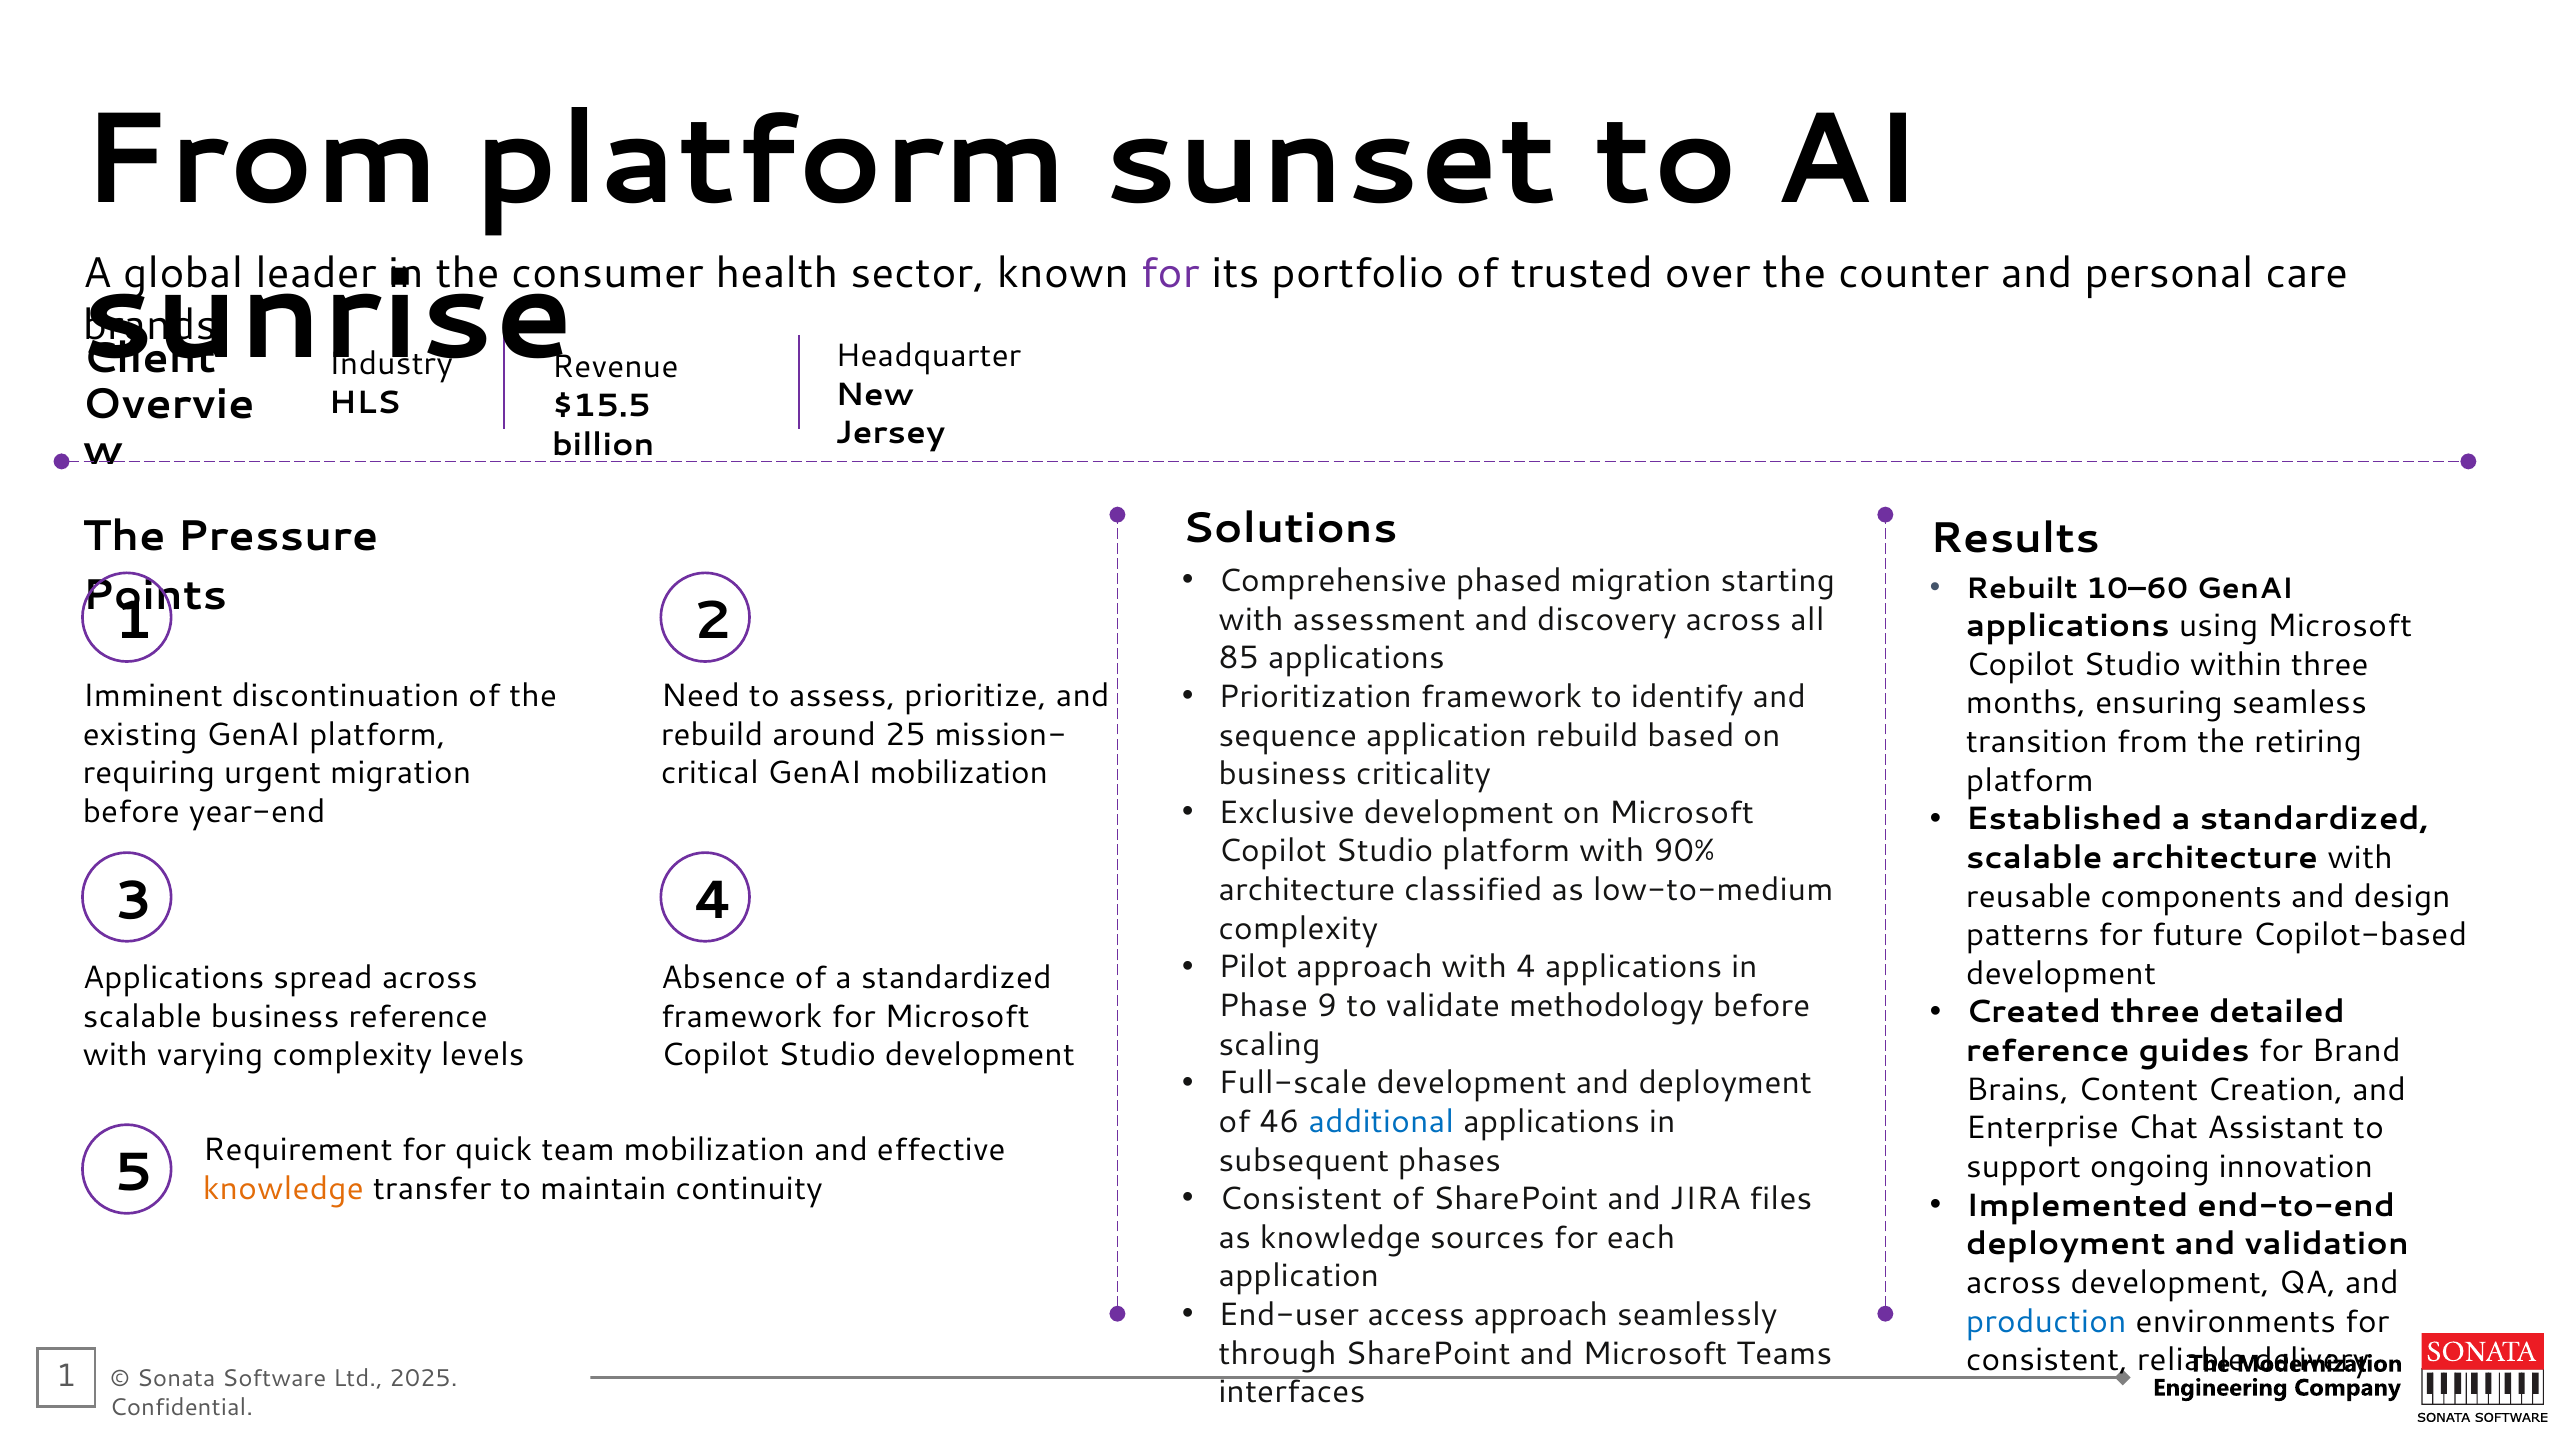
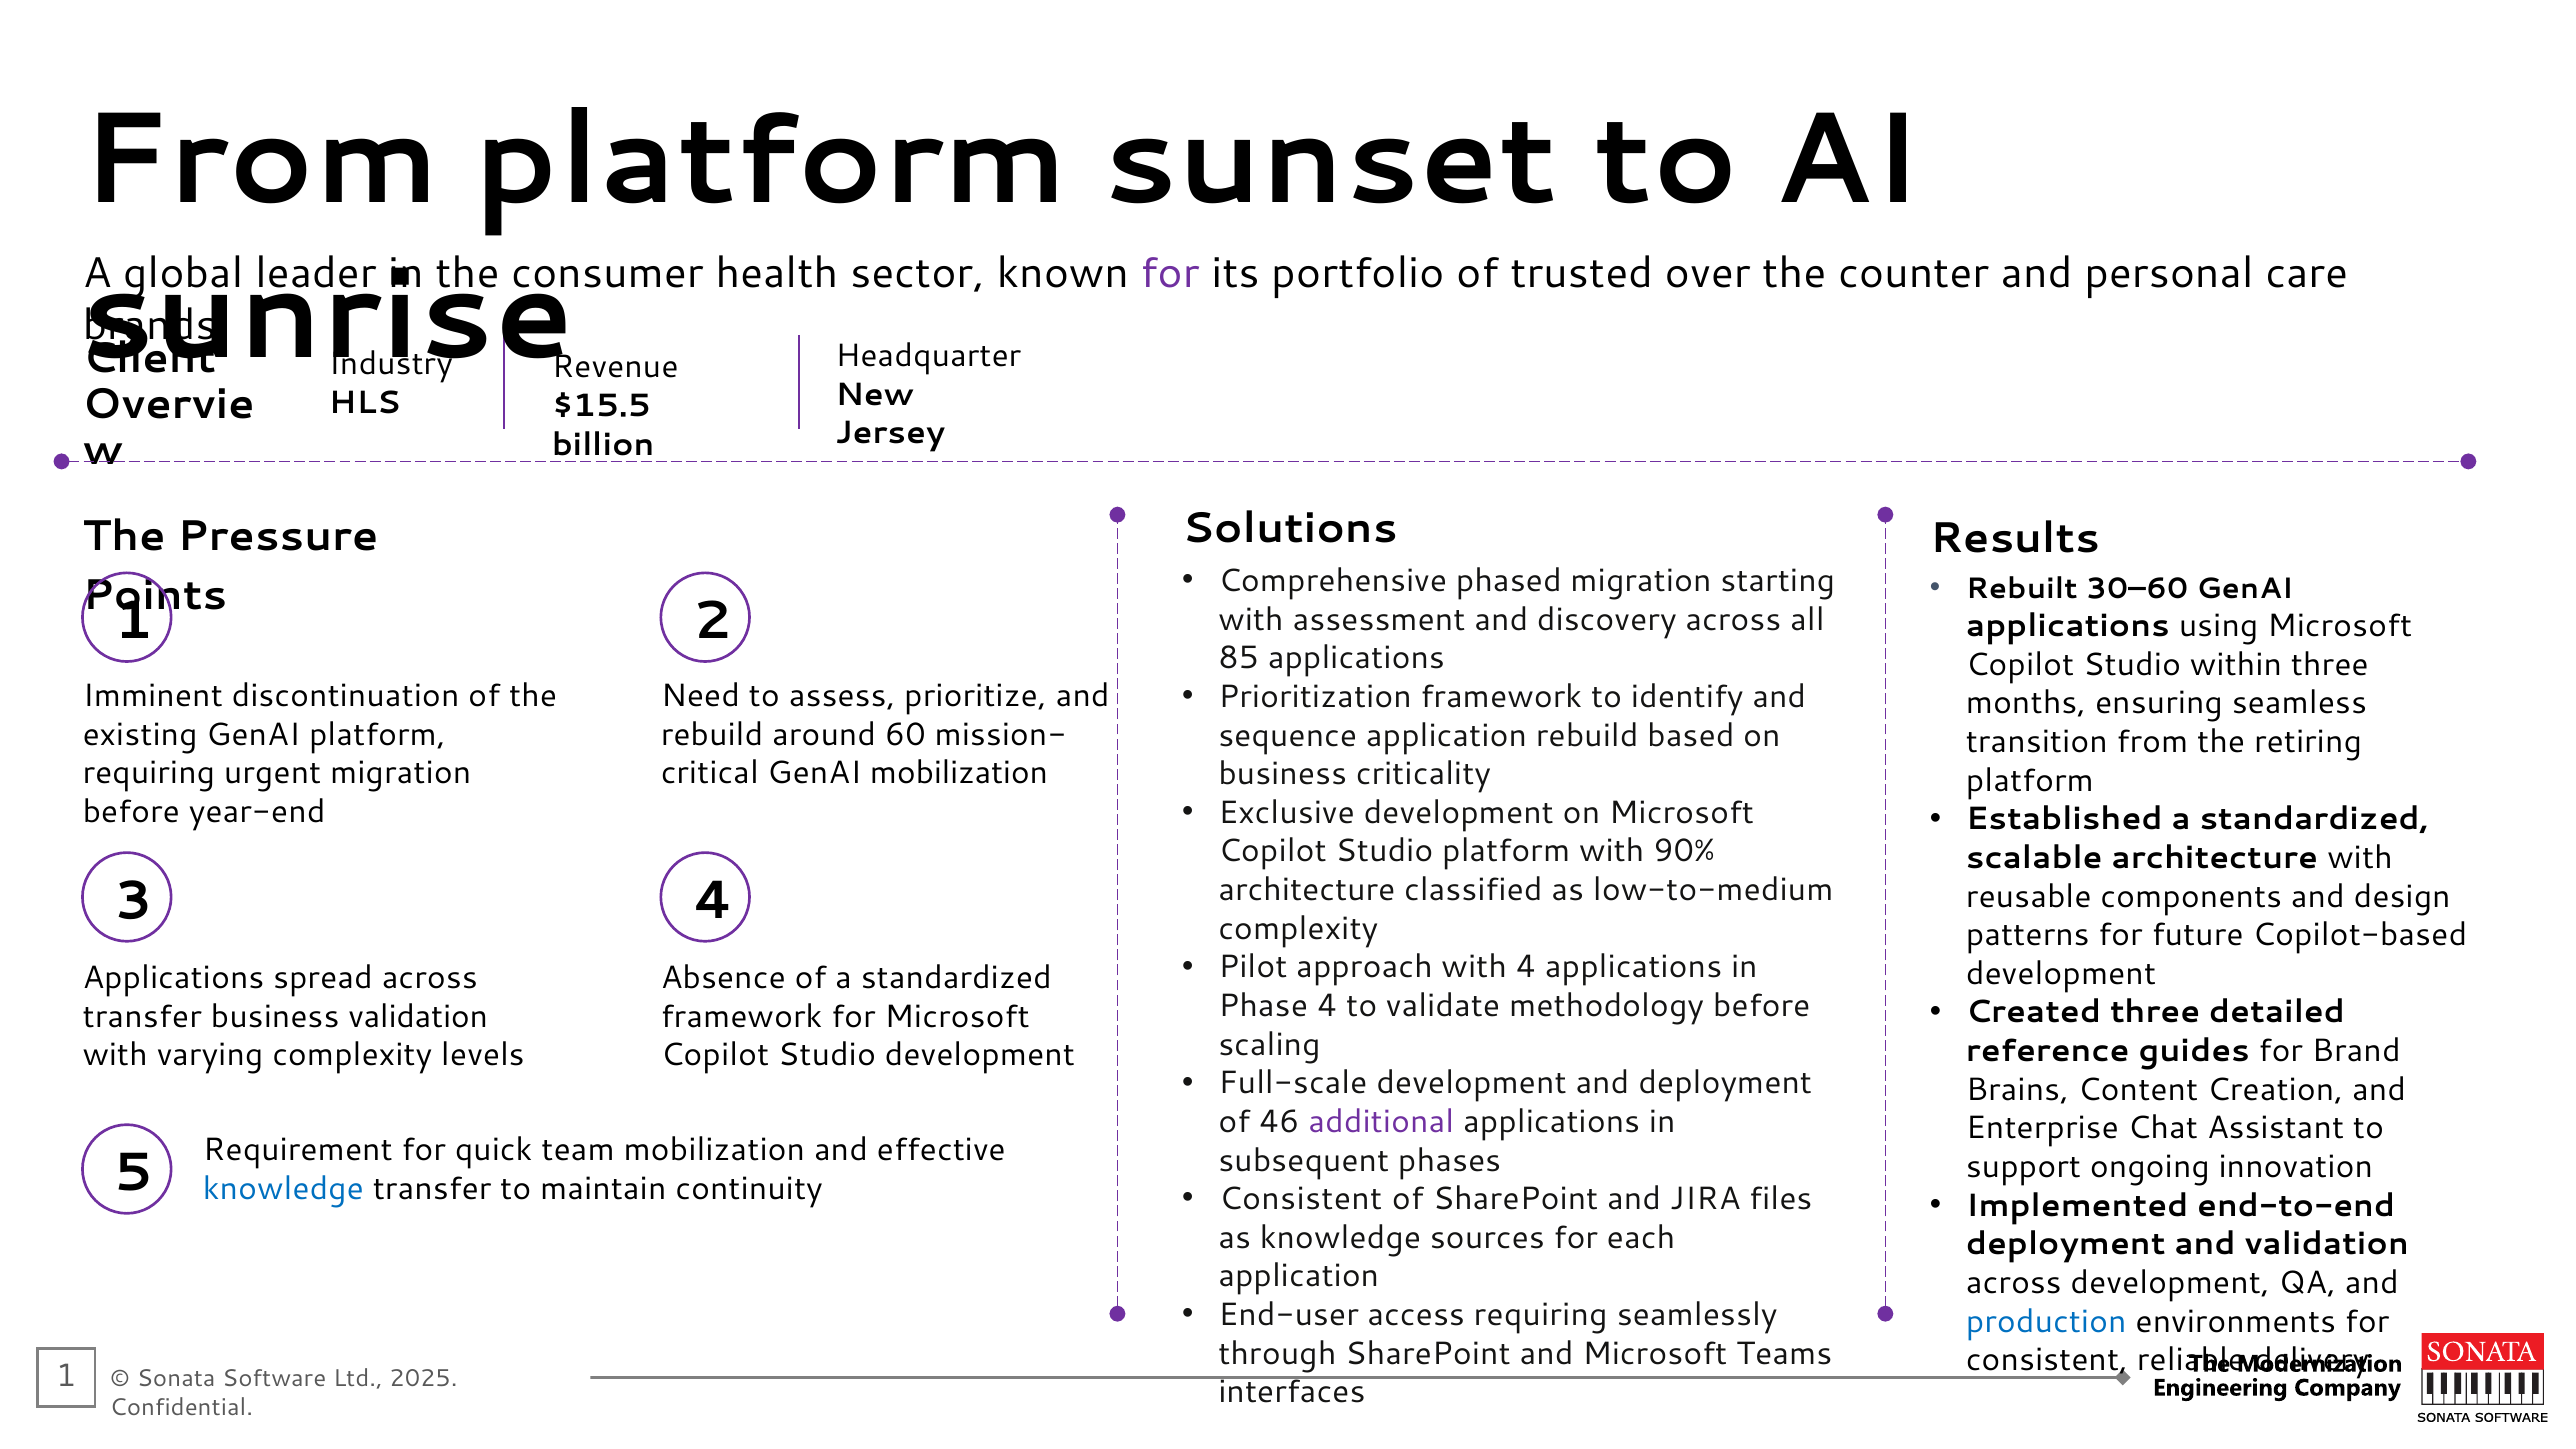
10–60: 10–60 -> 30–60
25: 25 -> 60
Phase 9: 9 -> 4
scalable at (142, 1016): scalable -> transfer
business reference: reference -> validation
additional colour: blue -> purple
knowledge at (283, 1189) colour: orange -> blue
access approach: approach -> requiring
